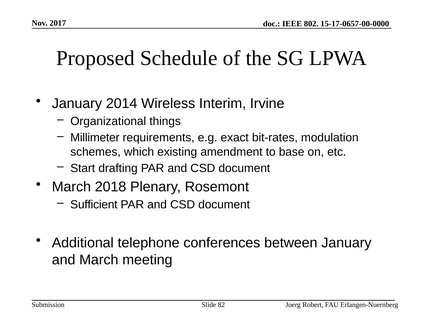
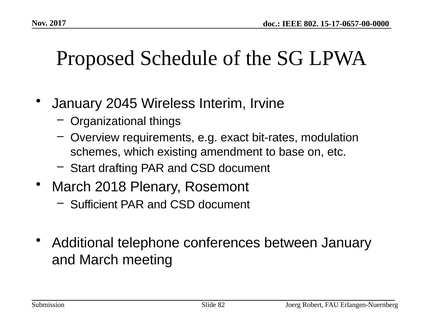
2014: 2014 -> 2045
Millimeter: Millimeter -> Overview
